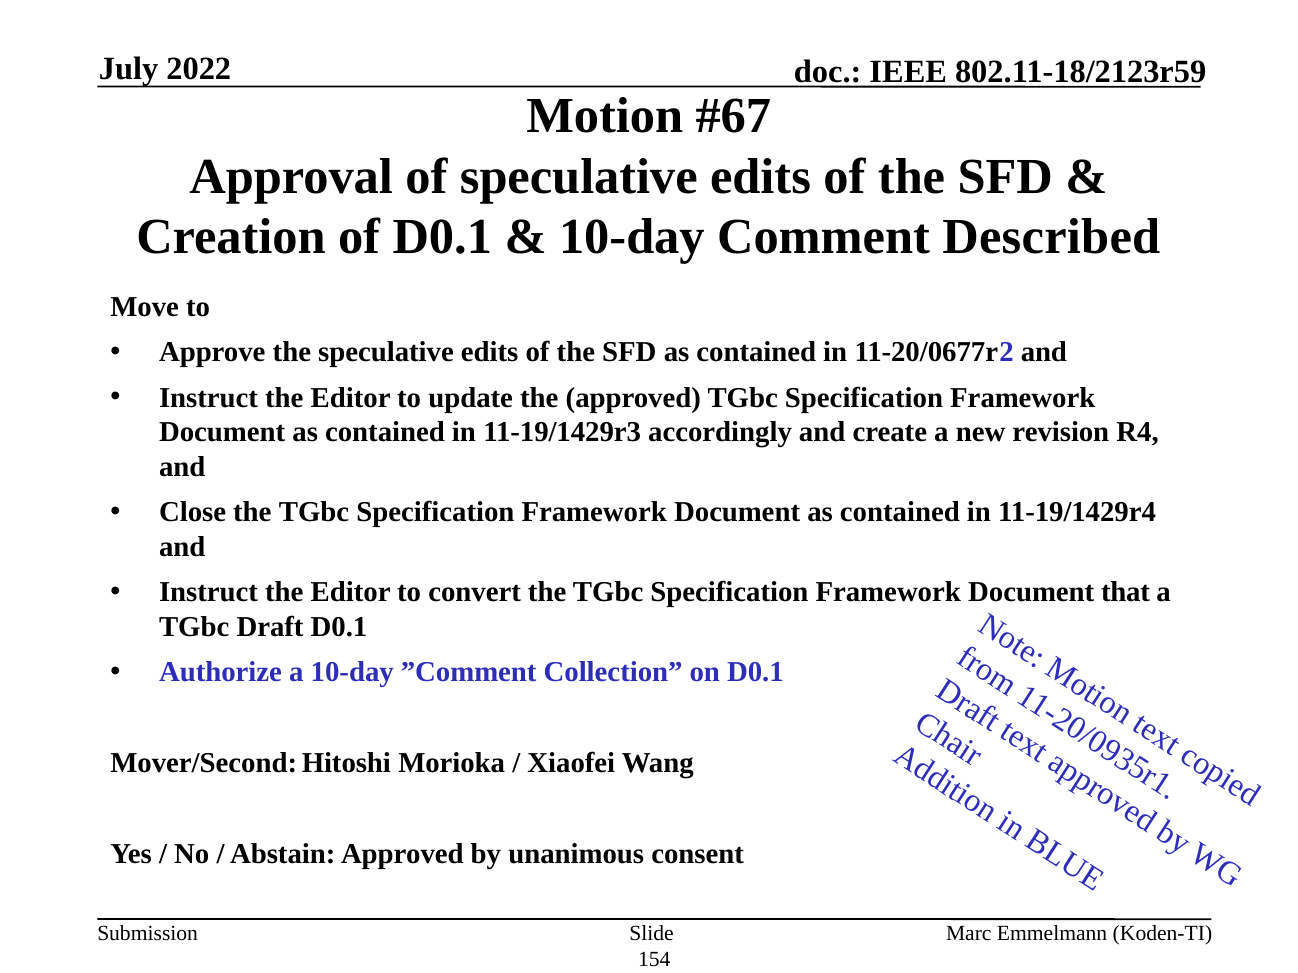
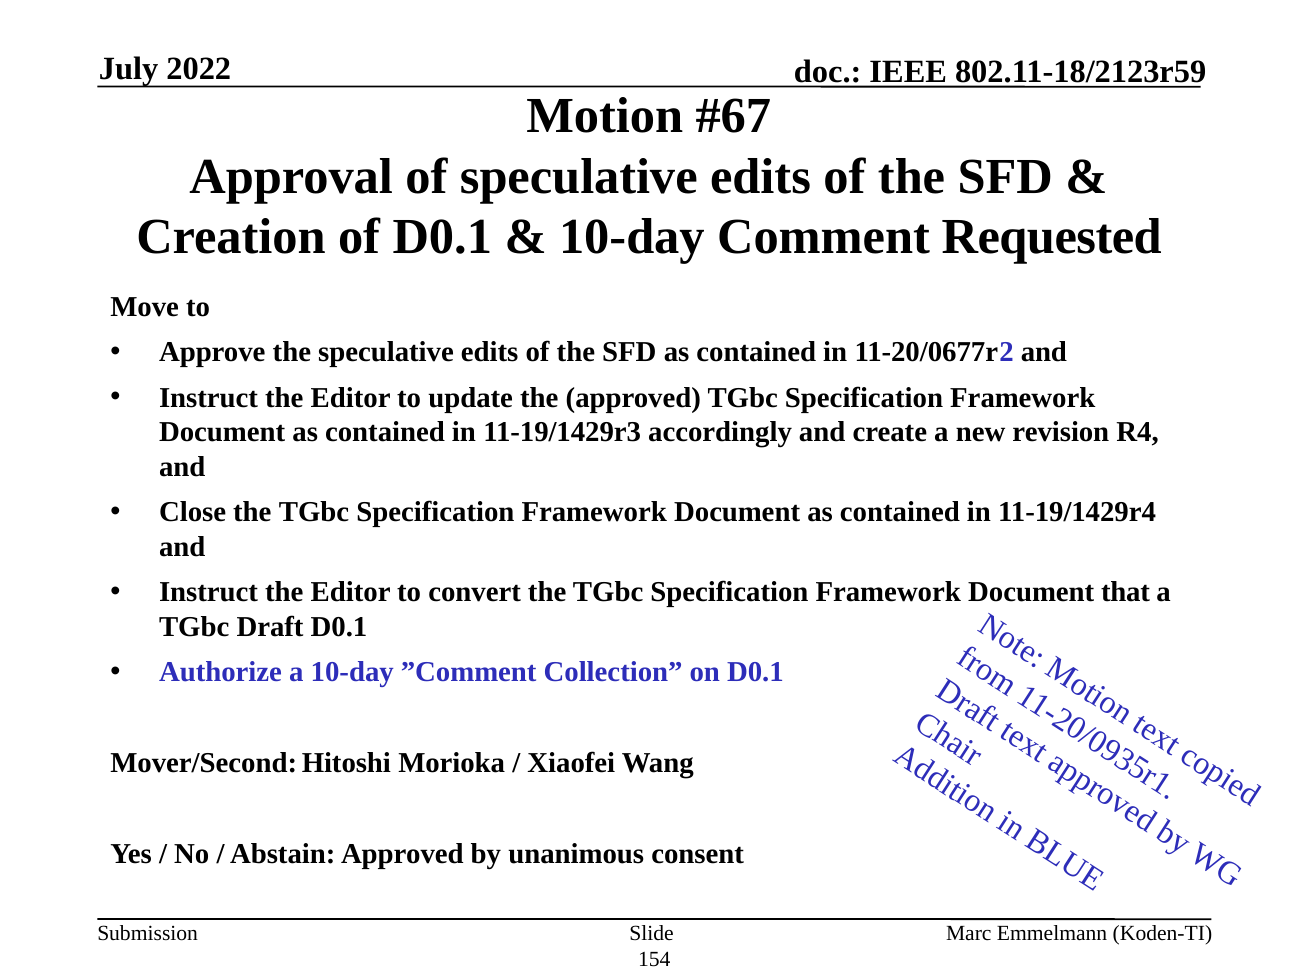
Described: Described -> Requested
